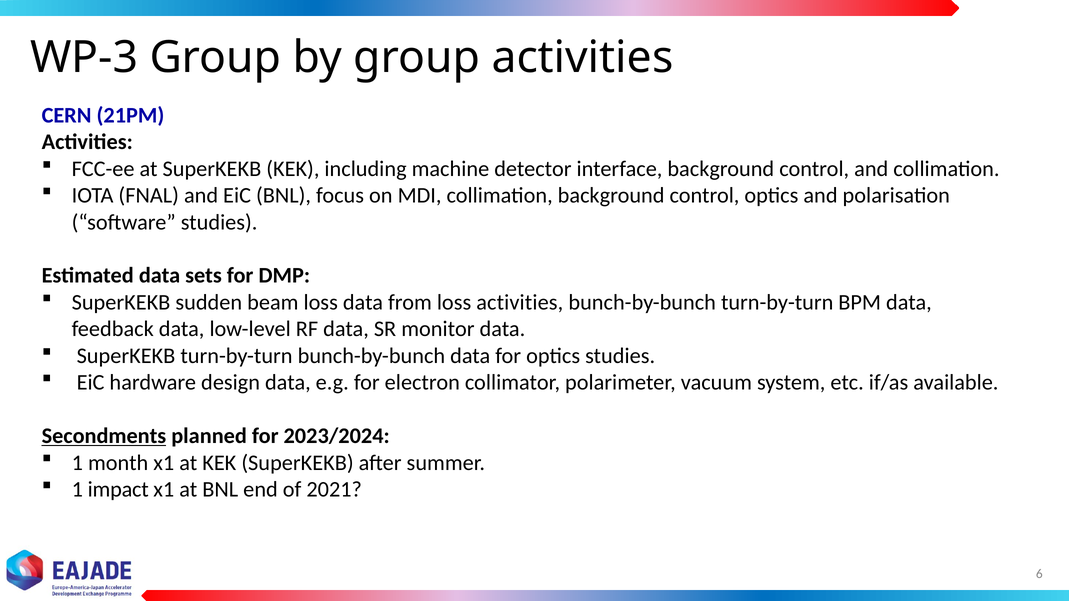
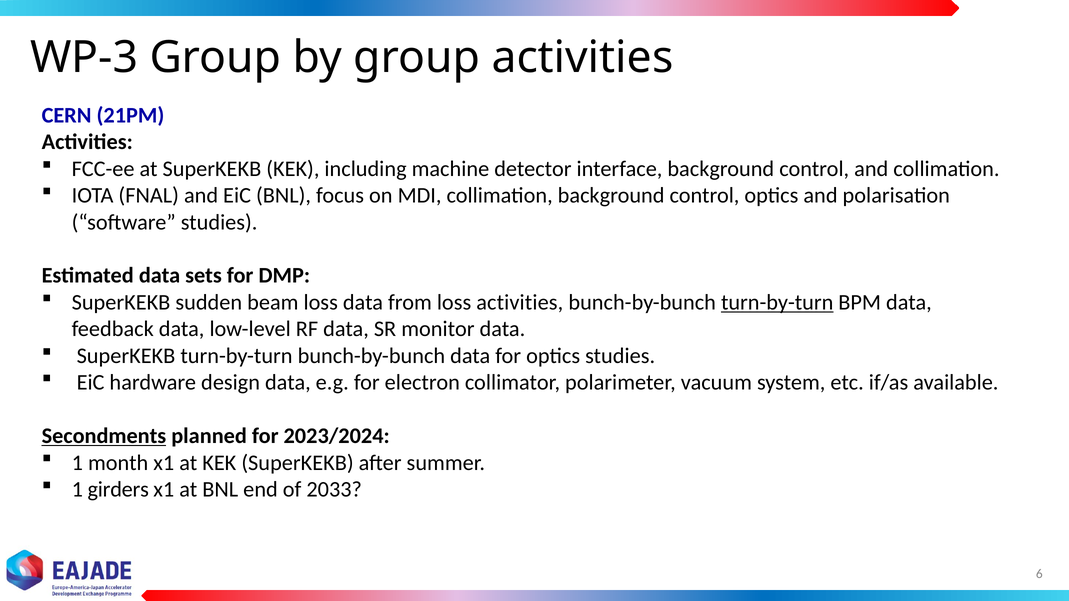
turn-by-turn at (777, 303) underline: none -> present
impact: impact -> girders
2021: 2021 -> 2033
